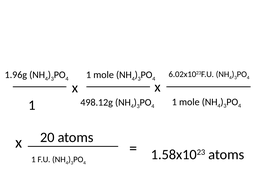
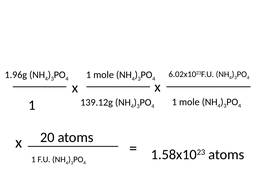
498.12g: 498.12g -> 139.12g
